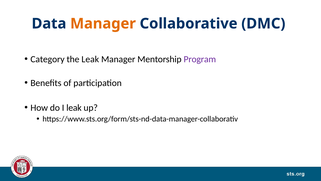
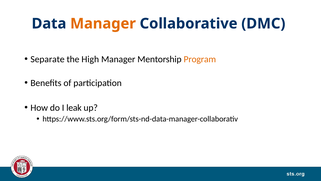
Category: Category -> Separate
the Leak: Leak -> High
Program colour: purple -> orange
